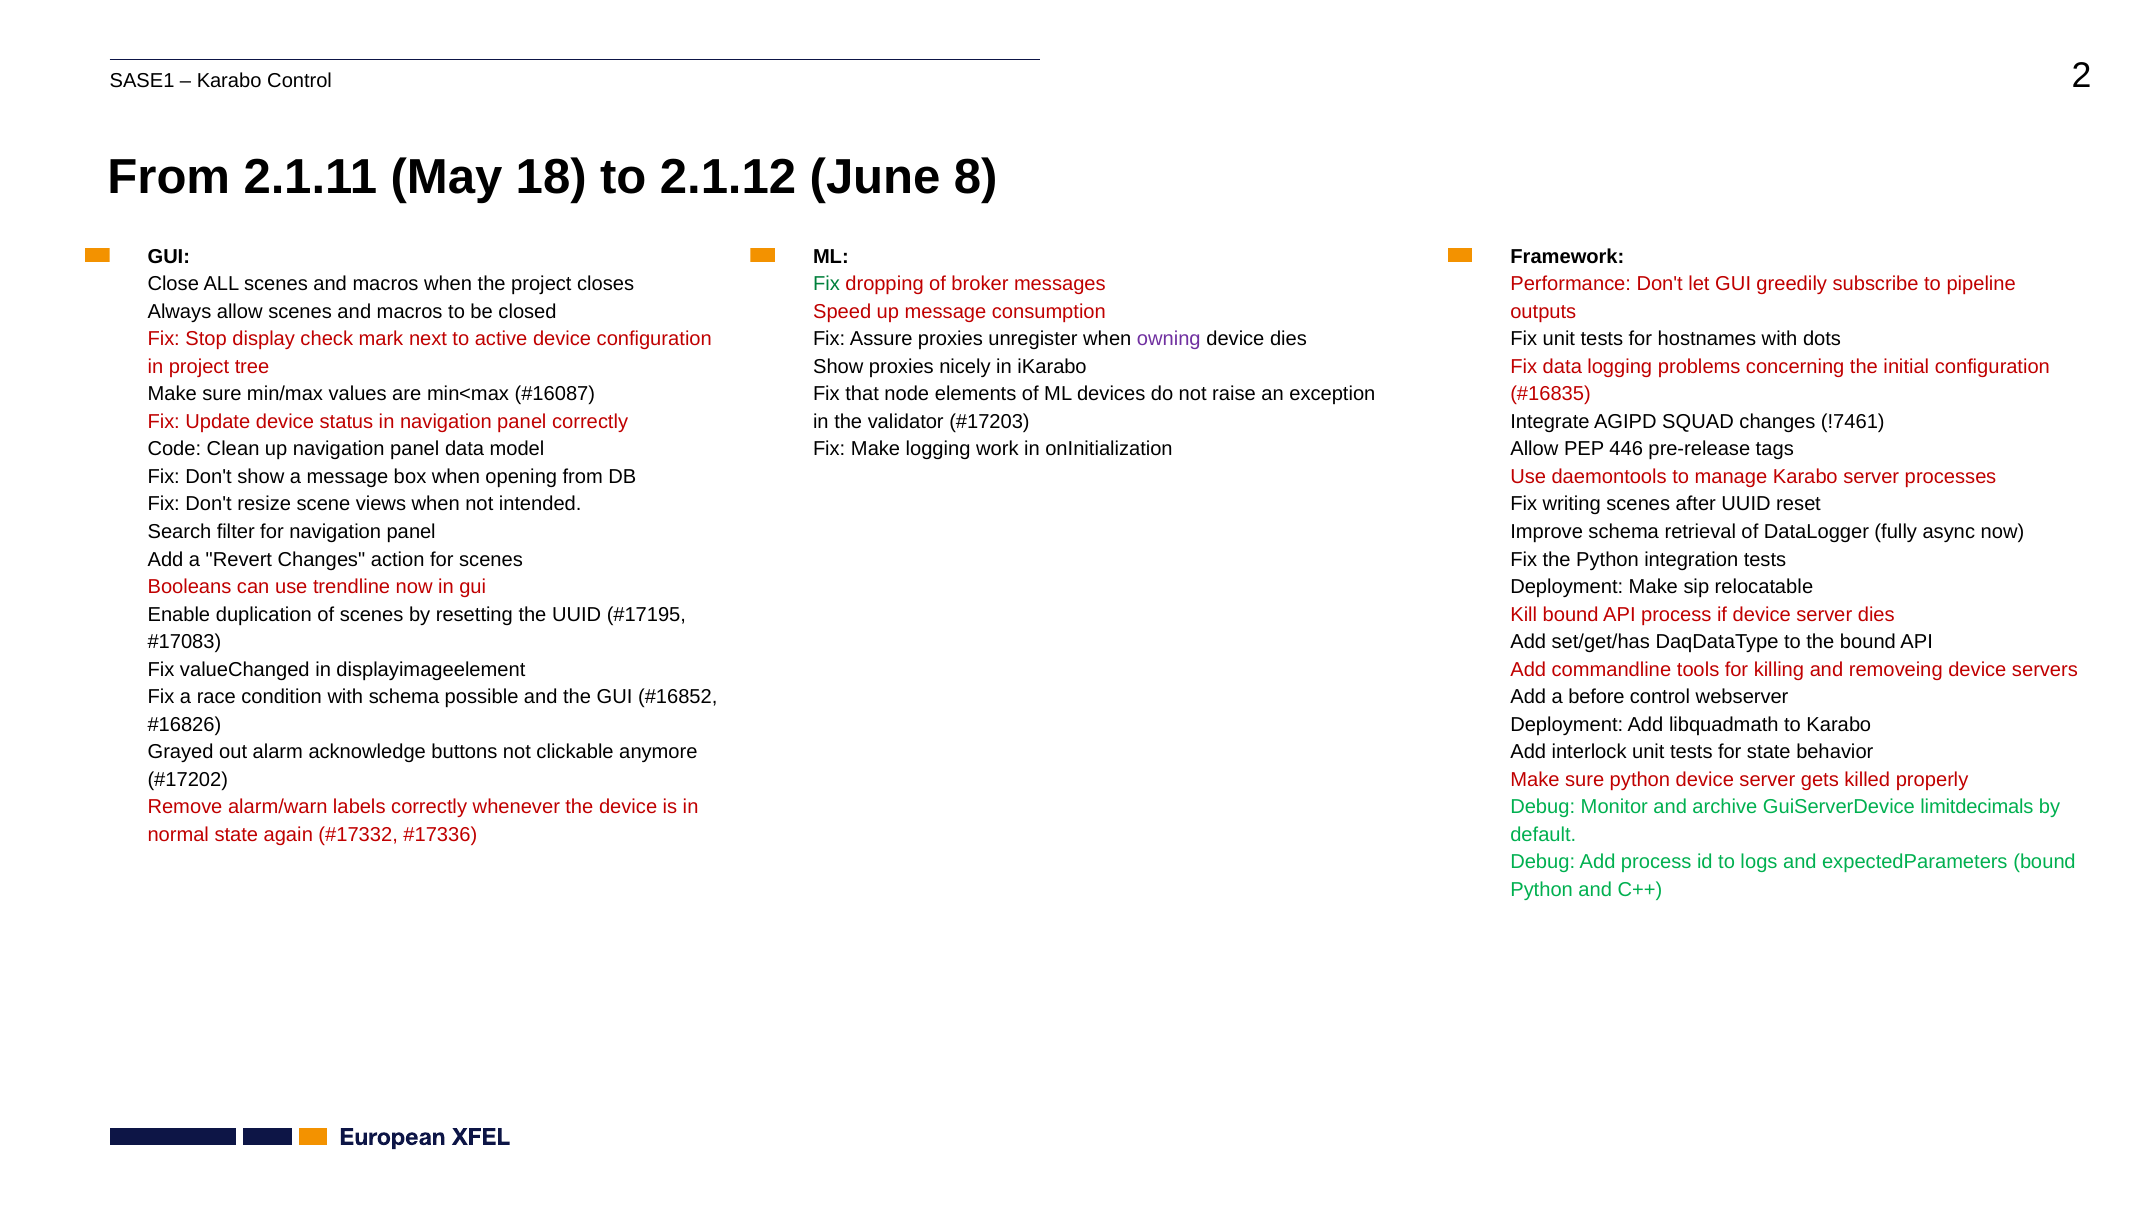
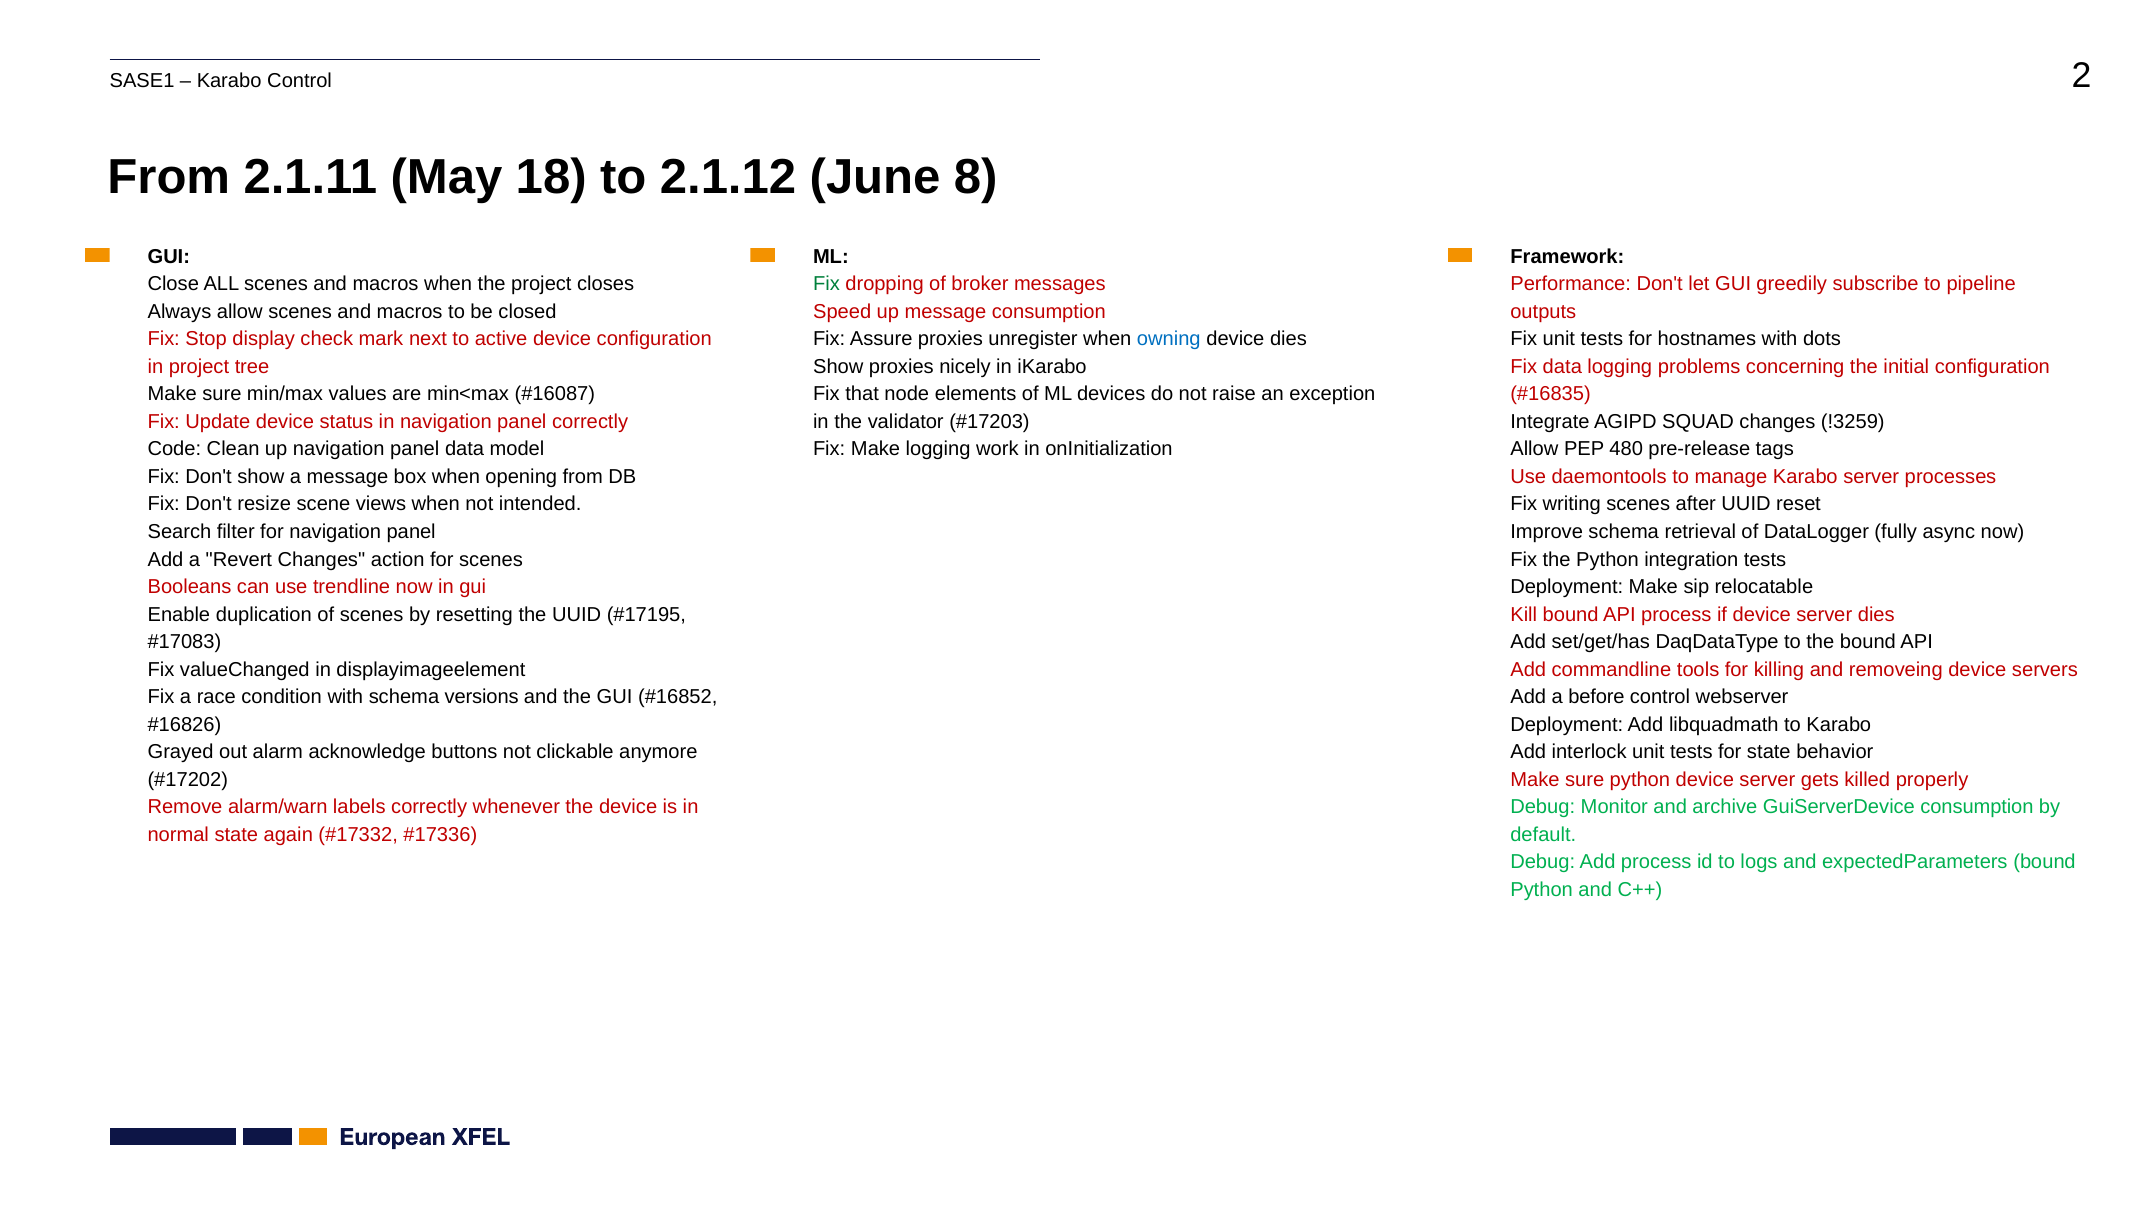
owning colour: purple -> blue
!7461: !7461 -> !3259
446: 446 -> 480
possible: possible -> versions
GuiServerDevice limitdecimals: limitdecimals -> consumption
